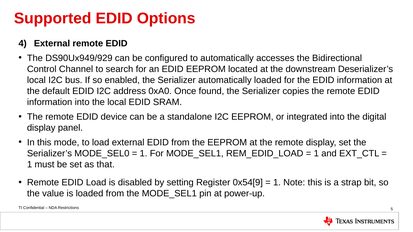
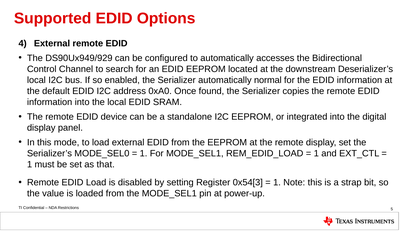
automatically loaded: loaded -> normal
0x54[9: 0x54[9 -> 0x54[3
